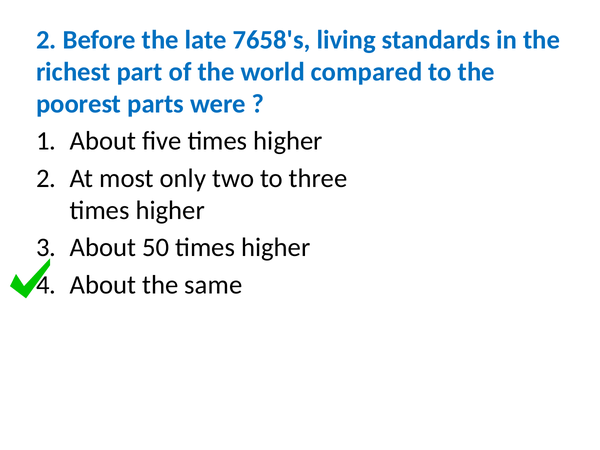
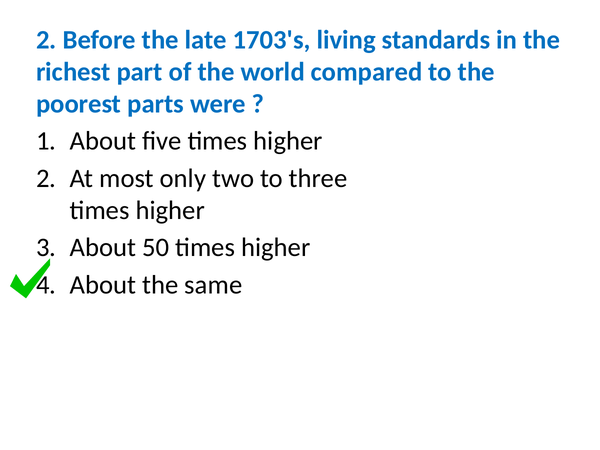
7658's: 7658's -> 1703's
